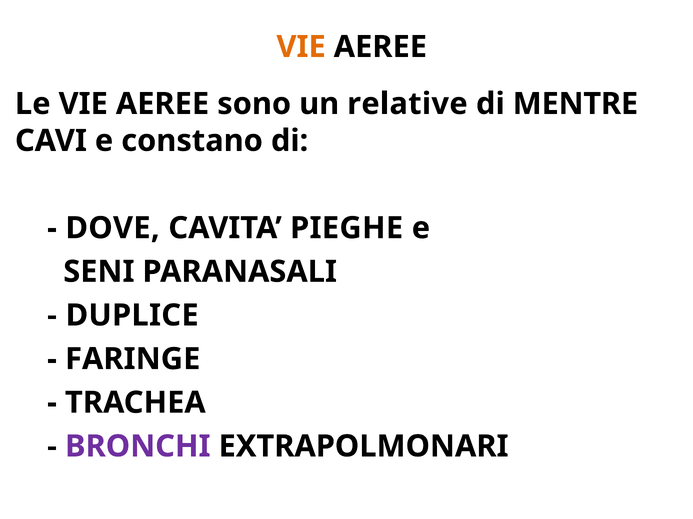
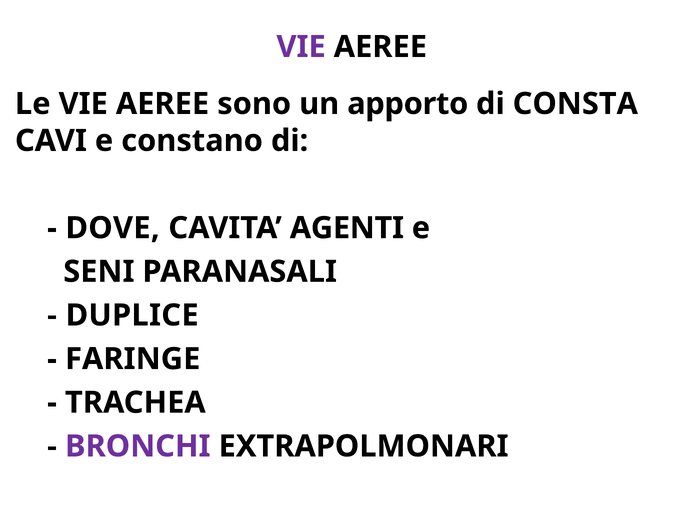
VIE at (301, 47) colour: orange -> purple
relative: relative -> apporto
MENTRE: MENTRE -> CONSTA
PIEGHE: PIEGHE -> AGENTI
